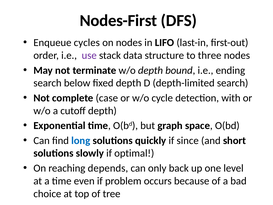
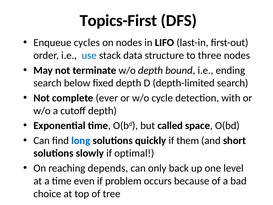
Nodes-First: Nodes-First -> Topics-First
use colour: purple -> blue
case: case -> ever
graph: graph -> called
since: since -> them
